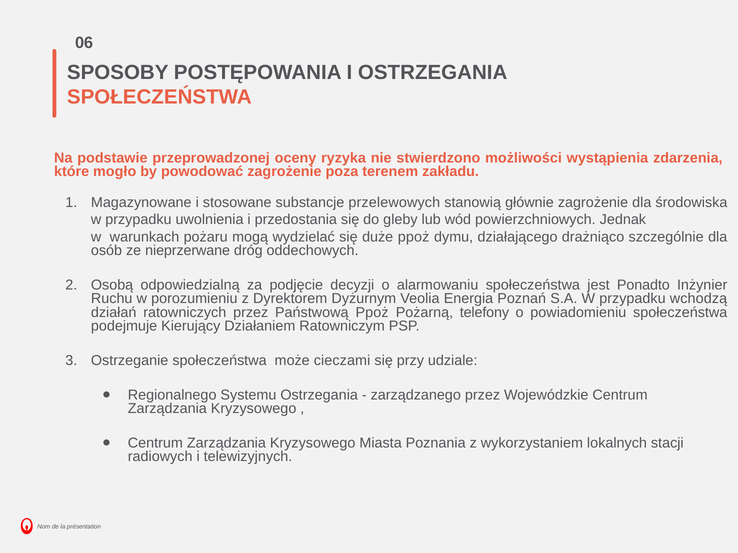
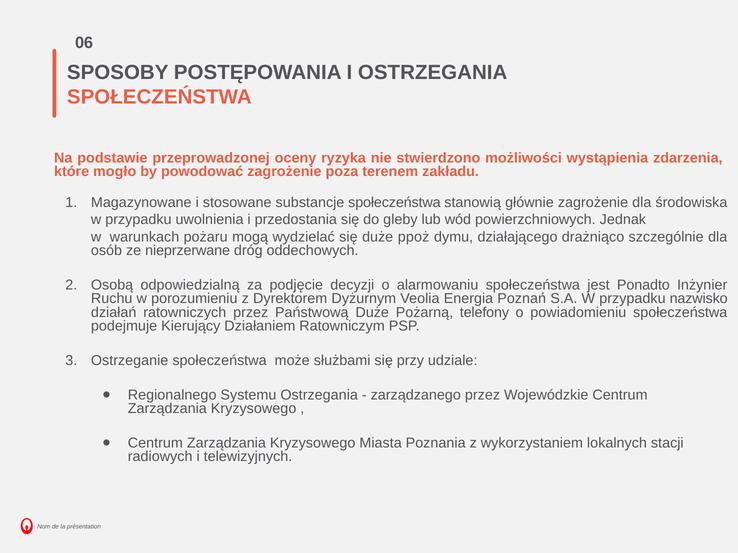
substancje przelewowych: przelewowych -> społeczeństwa
wchodzą: wchodzą -> nazwisko
Państwową Ppoż: Ppoż -> Duże
cieczami: cieczami -> służbami
